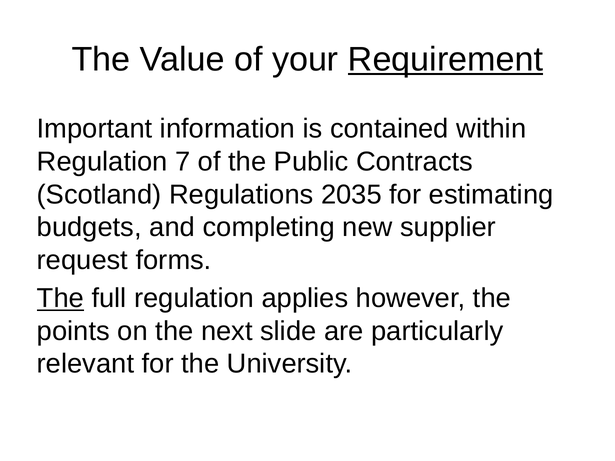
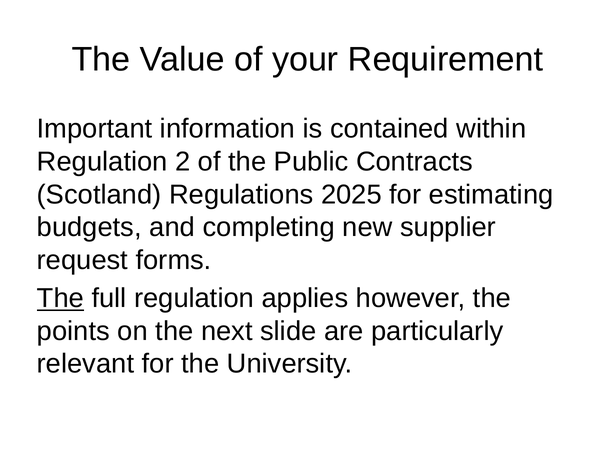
Requirement underline: present -> none
7: 7 -> 2
2035: 2035 -> 2025
